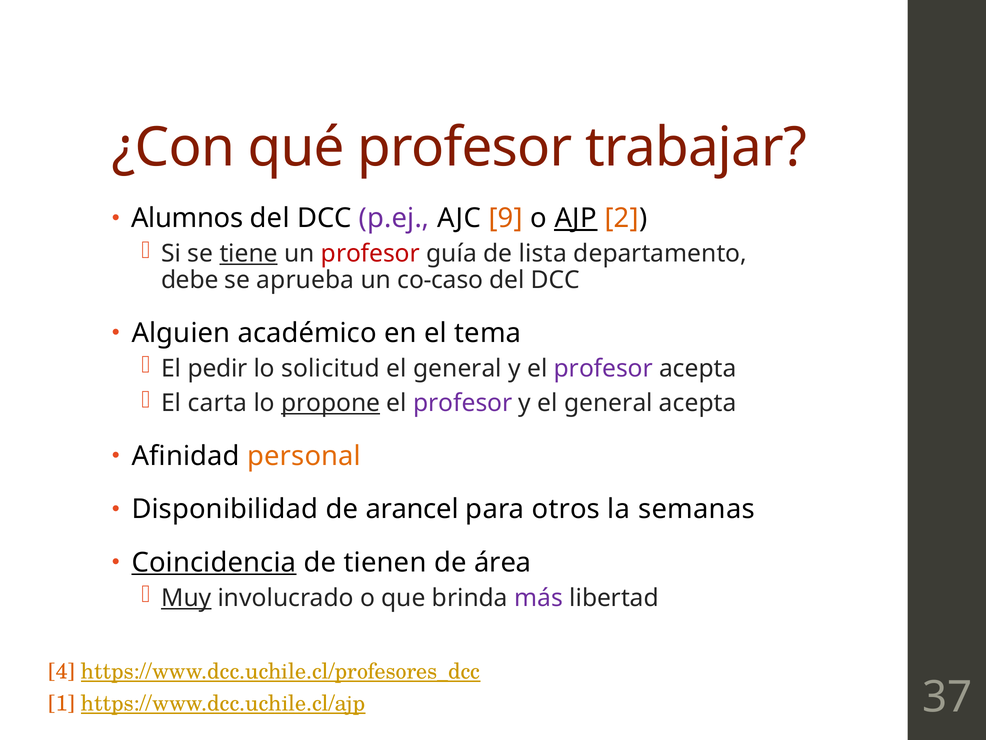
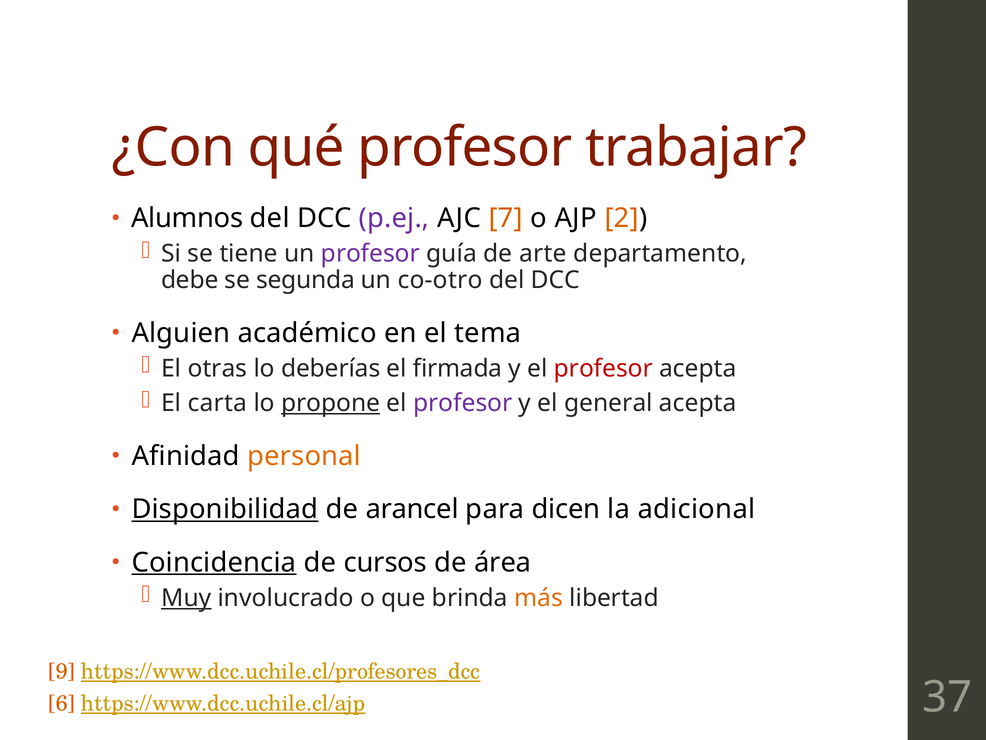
9: 9 -> 7
AJP underline: present -> none
tiene underline: present -> none
profesor at (370, 253) colour: red -> purple
lista: lista -> arte
aprueba: aprueba -> segunda
co-caso: co-caso -> co-otro
pedir: pedir -> otras
solicitud: solicitud -> deberías
general at (457, 368): general -> firmada
profesor at (603, 368) colour: purple -> red
Disponibilidad underline: none -> present
otros: otros -> dicen
semanas: semanas -> adicional
tienen: tienen -> cursos
más colour: purple -> orange
4: 4 -> 9
1: 1 -> 6
